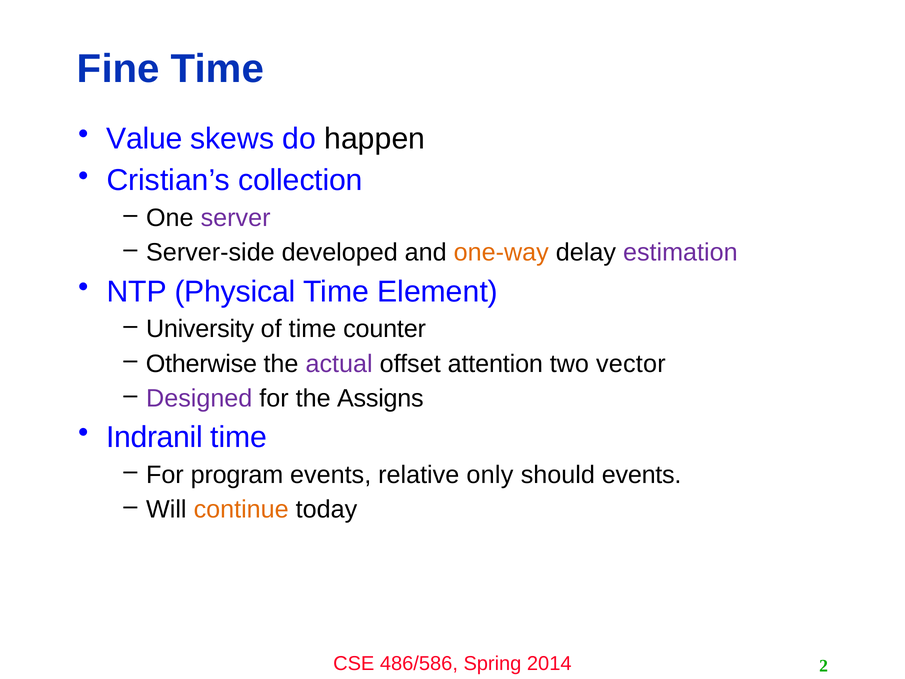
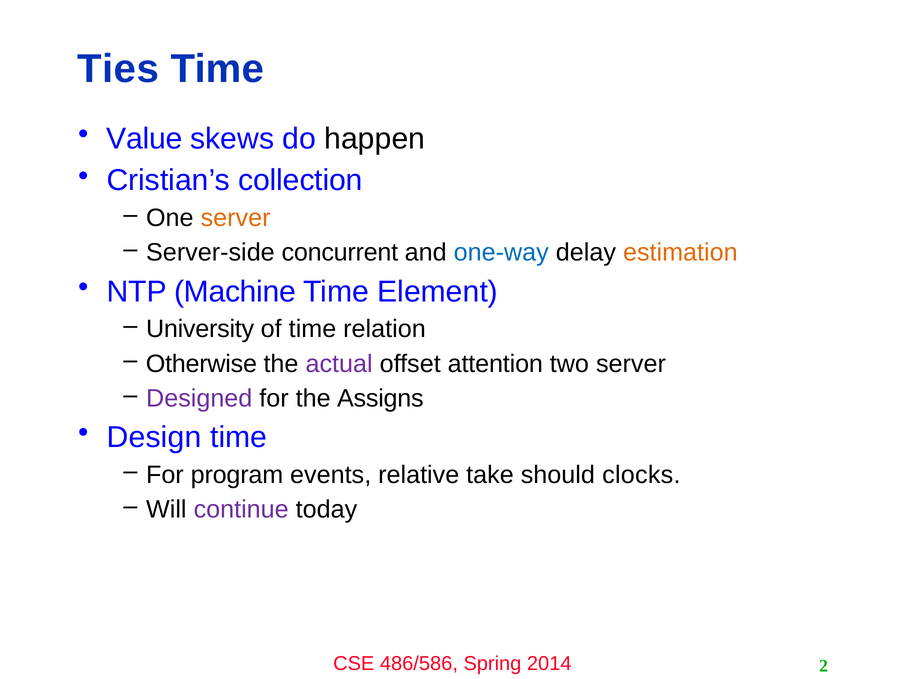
Fine: Fine -> Ties
server at (236, 218) colour: purple -> orange
developed: developed -> concurrent
one-way colour: orange -> blue
estimation colour: purple -> orange
Physical: Physical -> Machine
counter: counter -> relation
two vector: vector -> server
Indranil: Indranil -> Design
only: only -> take
should events: events -> clocks
continue colour: orange -> purple
